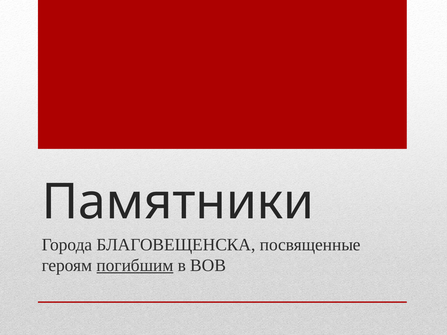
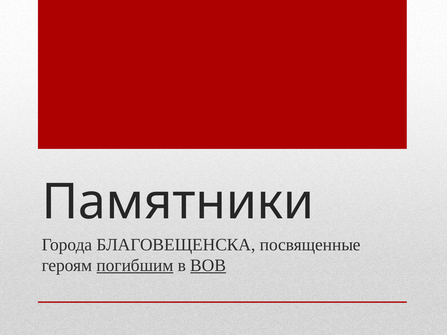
ВОВ underline: none -> present
